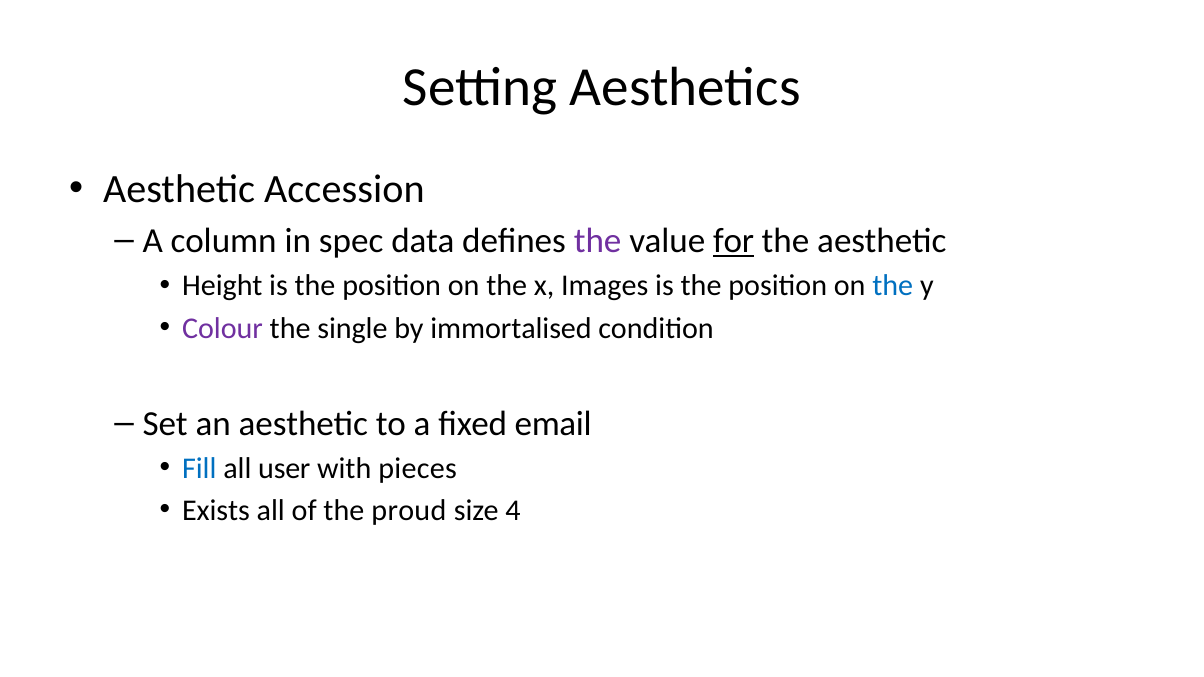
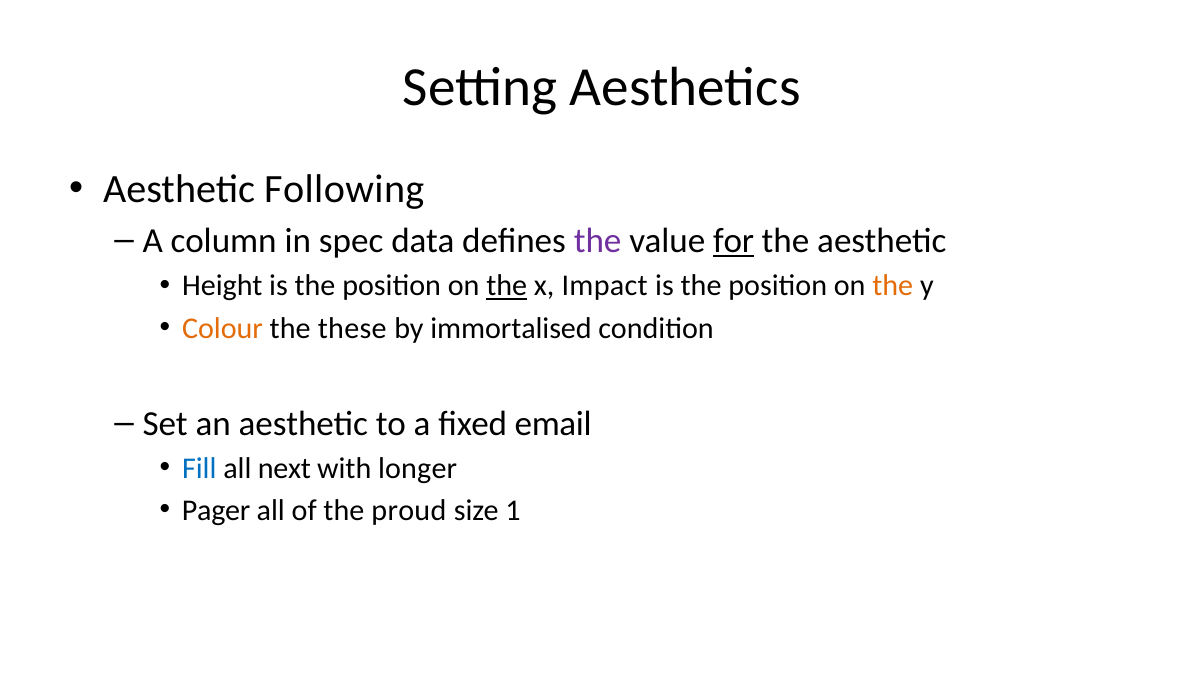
Accession: Accession -> Following
the at (507, 286) underline: none -> present
Images: Images -> Impact
the at (893, 286) colour: blue -> orange
Colour colour: purple -> orange
single: single -> these
user: user -> next
pieces: pieces -> longer
Exists: Exists -> Pager
4: 4 -> 1
